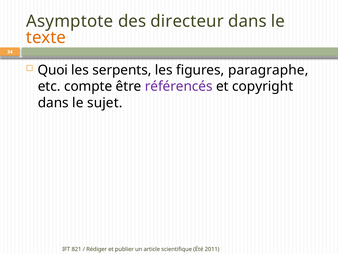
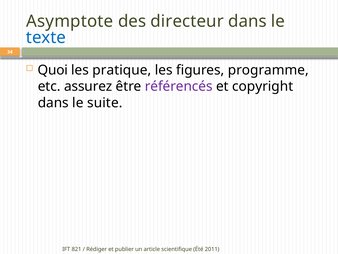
texte colour: orange -> blue
serpents: serpents -> pratique
paragraphe: paragraphe -> programme
compte: compte -> assurez
sujet: sujet -> suite
